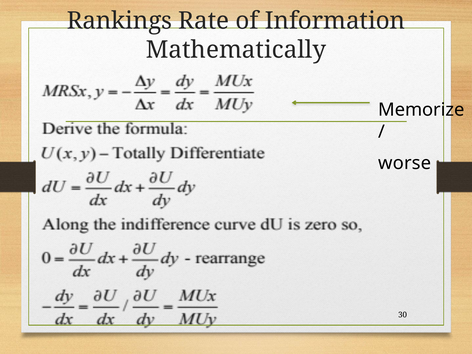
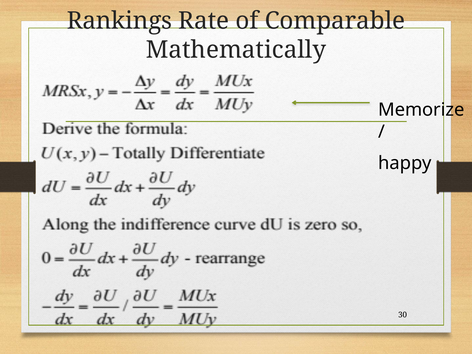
Information: Information -> Comparable
worse: worse -> happy
